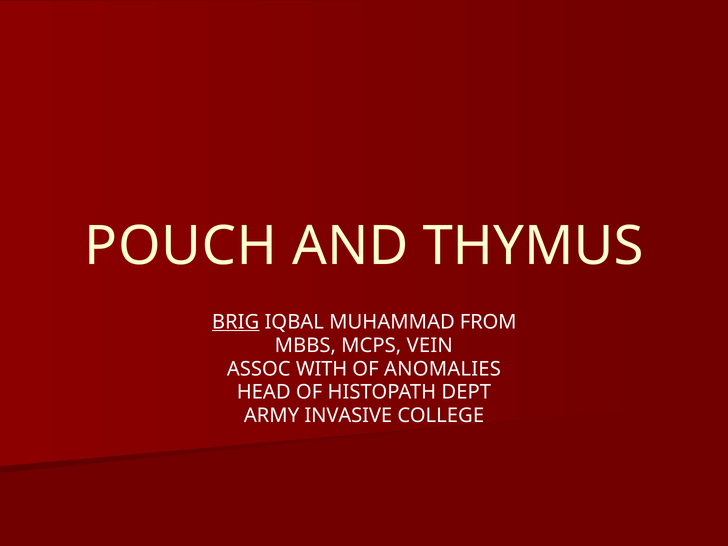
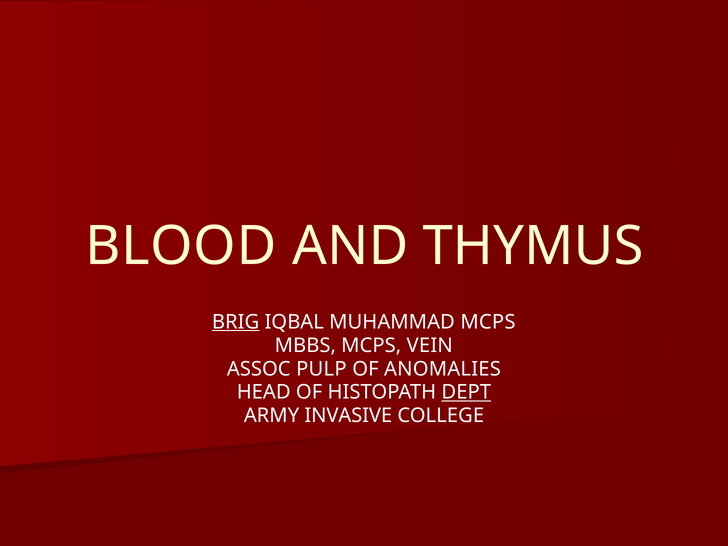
POUCH: POUCH -> BLOOD
MUHAMMAD FROM: FROM -> MCPS
WITH: WITH -> PULP
DEPT underline: none -> present
